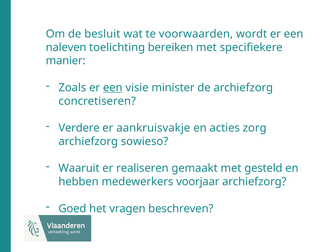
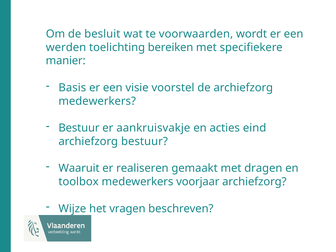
naleven: naleven -> werden
Zoals: Zoals -> Basis
een at (113, 88) underline: present -> none
minister: minister -> voorstel
concretiseren at (97, 101): concretiseren -> medewerkers
Verdere at (79, 128): Verdere -> Bestuur
zorg: zorg -> eind
archiefzorg sowieso: sowieso -> bestuur
gesteld: gesteld -> dragen
hebben: hebben -> toolbox
Goed: Goed -> Wijze
